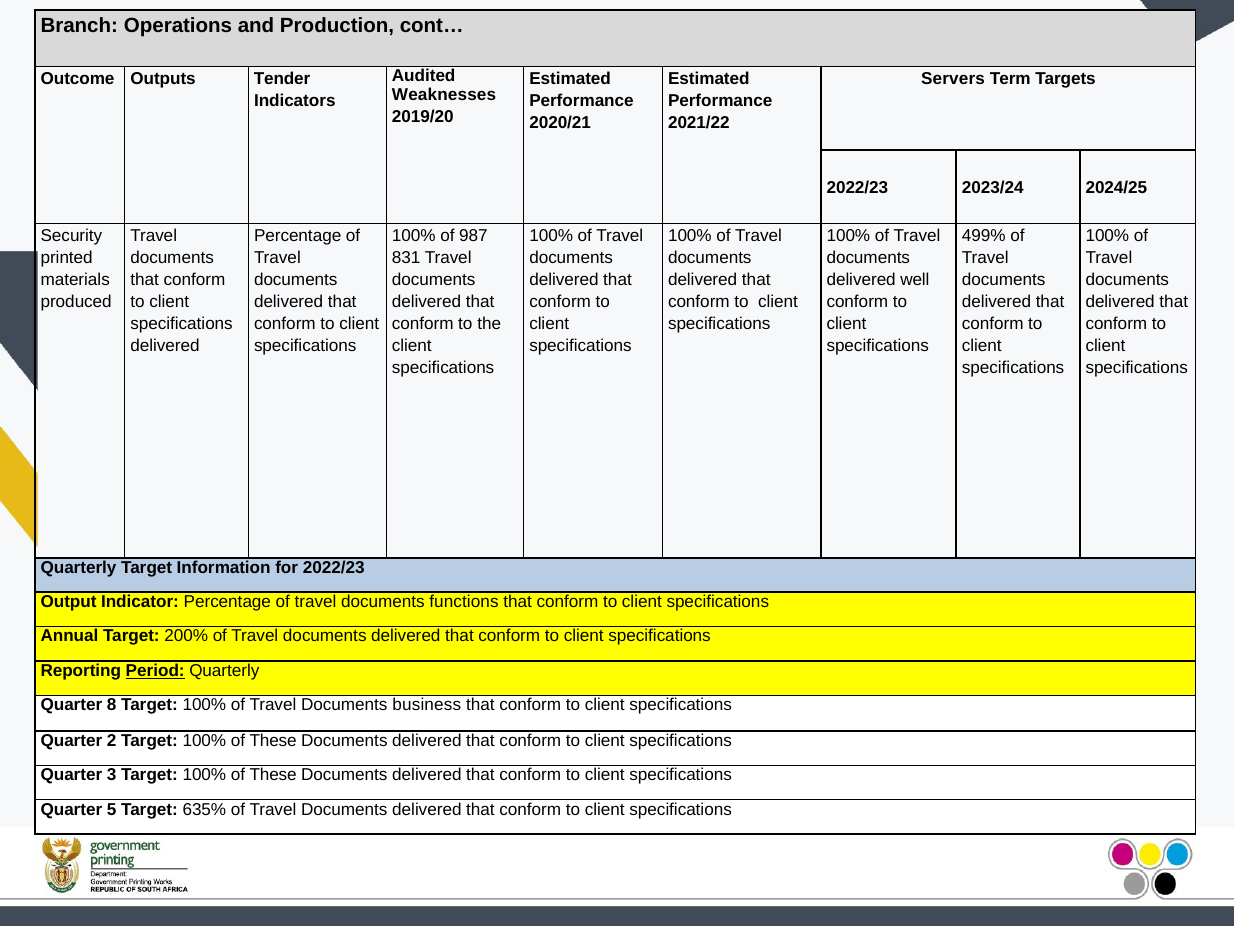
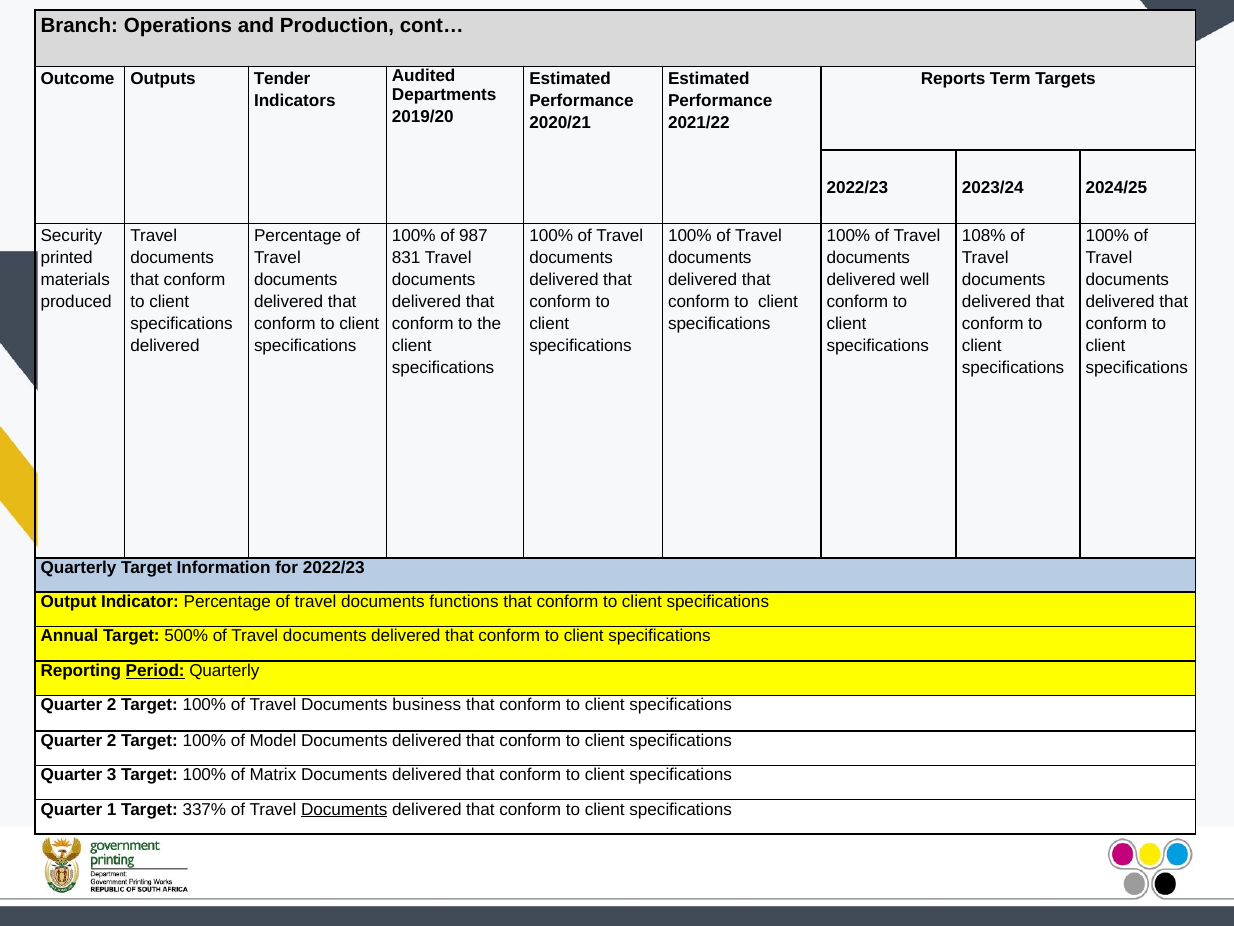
Servers: Servers -> Reports
Weaknesses: Weaknesses -> Departments
499%: 499% -> 108%
200%: 200% -> 500%
8 at (112, 705): 8 -> 2
These at (273, 740): These -> Model
These at (273, 775): These -> Matrix
5: 5 -> 1
635%: 635% -> 337%
Documents at (344, 809) underline: none -> present
